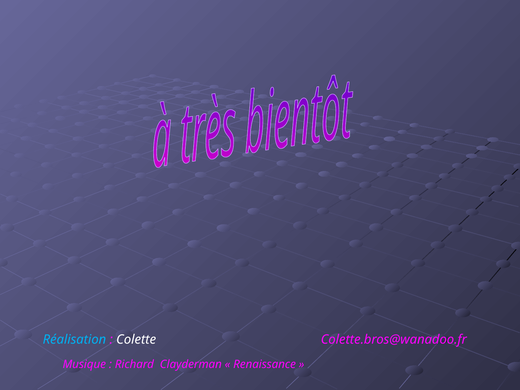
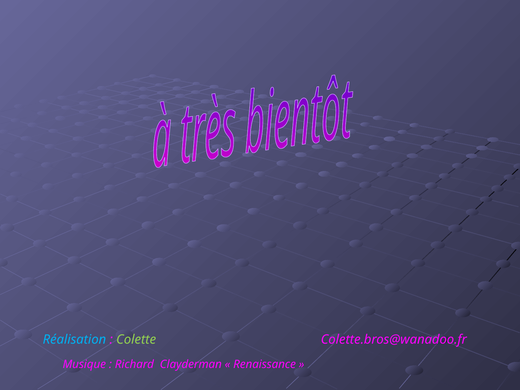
Colette colour: white -> light green
